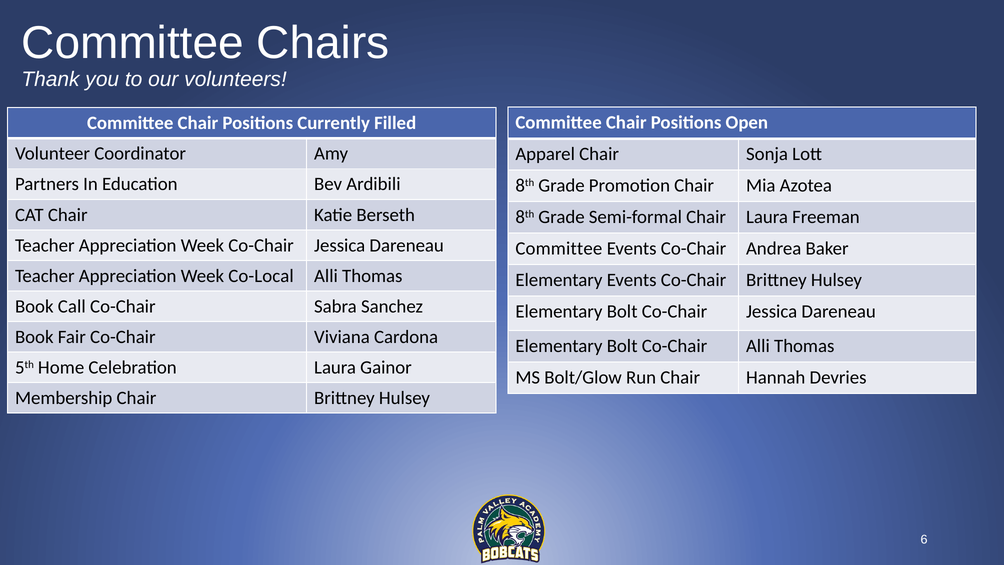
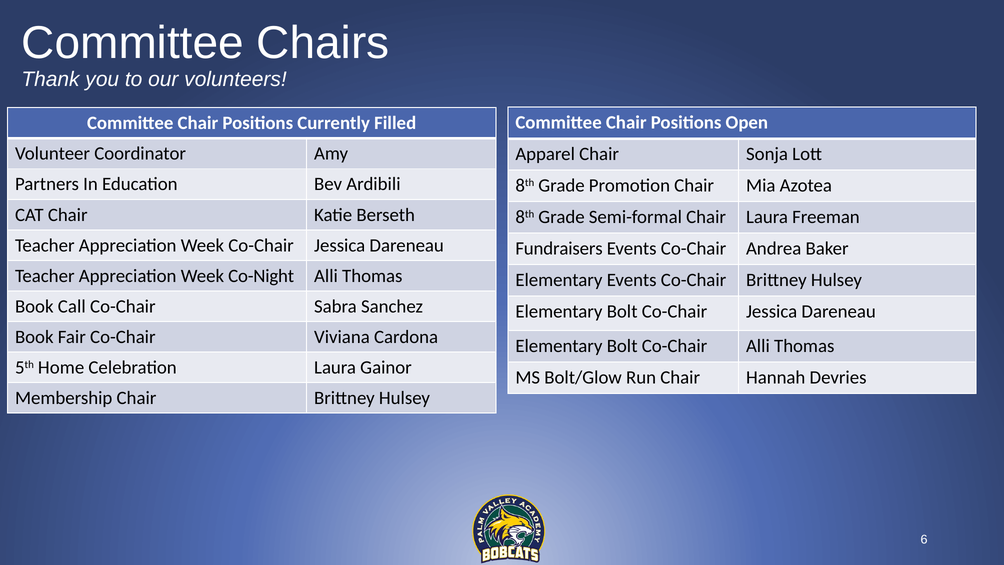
Committee at (559, 249): Committee -> Fundraisers
Co-Local: Co-Local -> Co-Night
